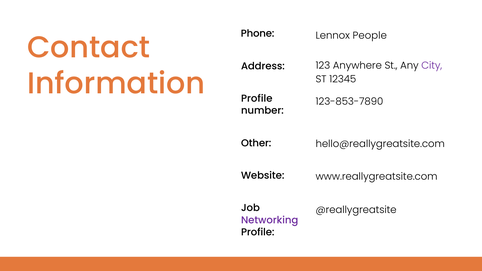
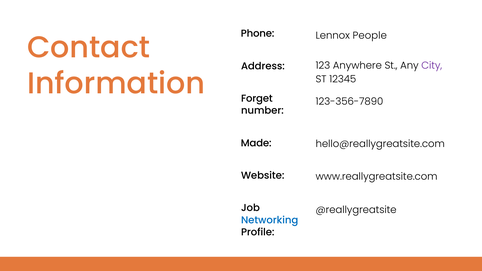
Profile at (257, 99): Profile -> Forget
123-853-7890: 123-853-7890 -> 123-356-7890
Other: Other -> Made
Networking colour: purple -> blue
